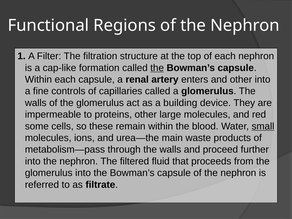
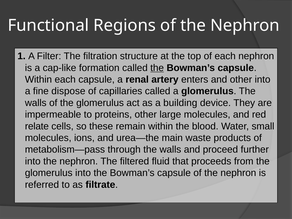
controls: controls -> dispose
some: some -> relate
small underline: present -> none
